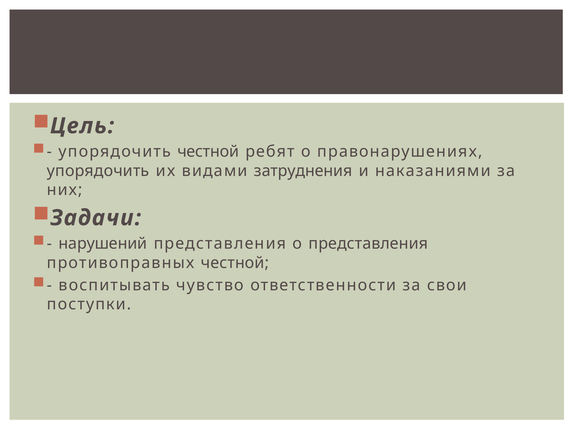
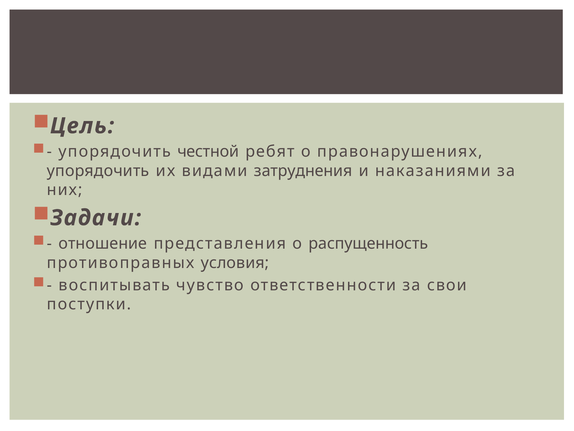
нарушений: нарушений -> отношение
о представления: представления -> распущенность
противоправных честной: честной -> условия
